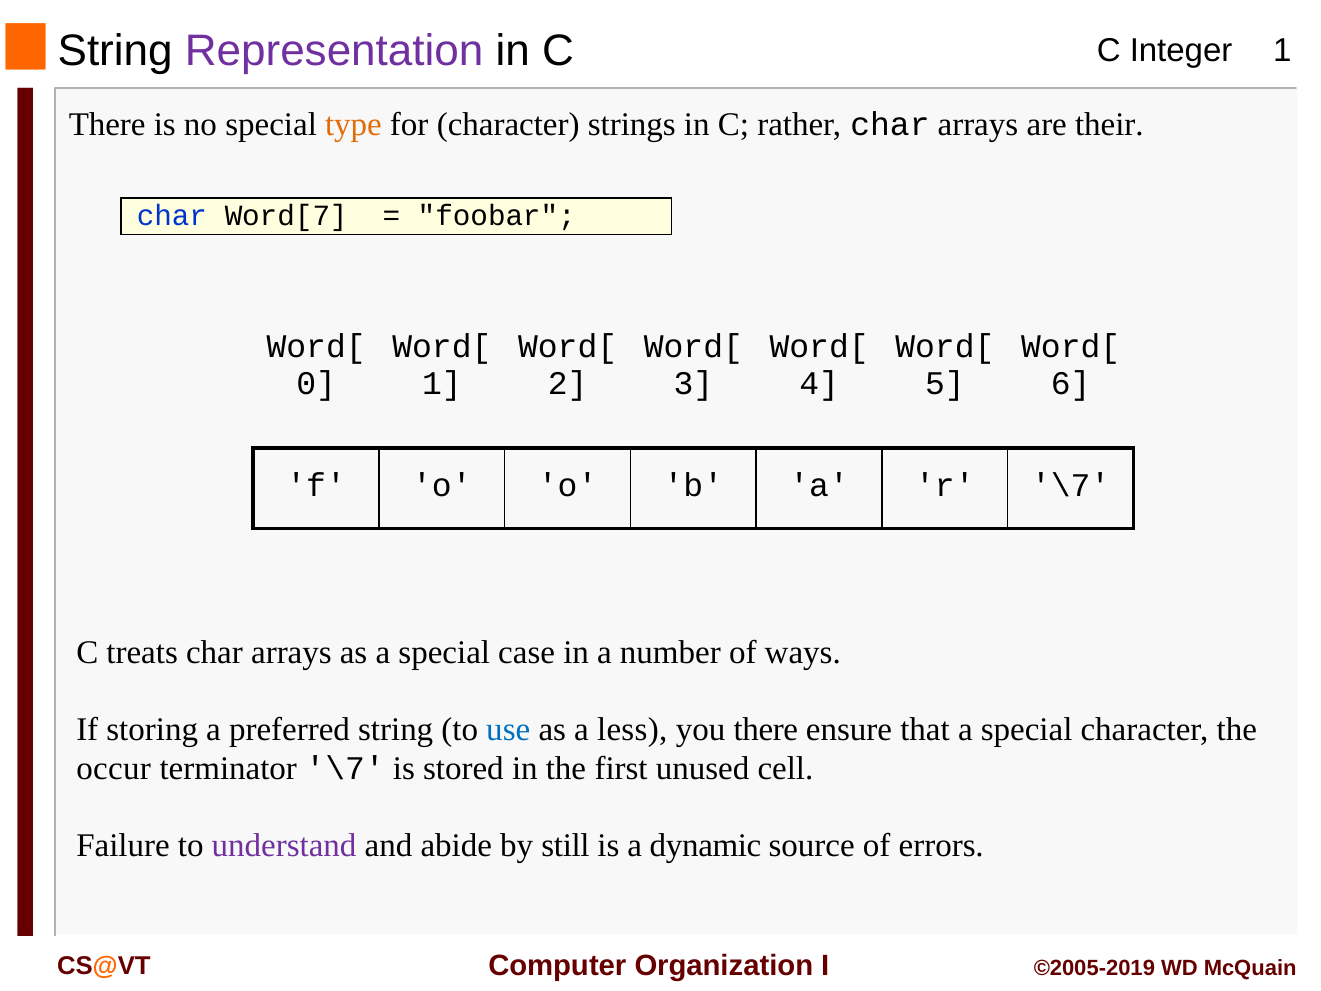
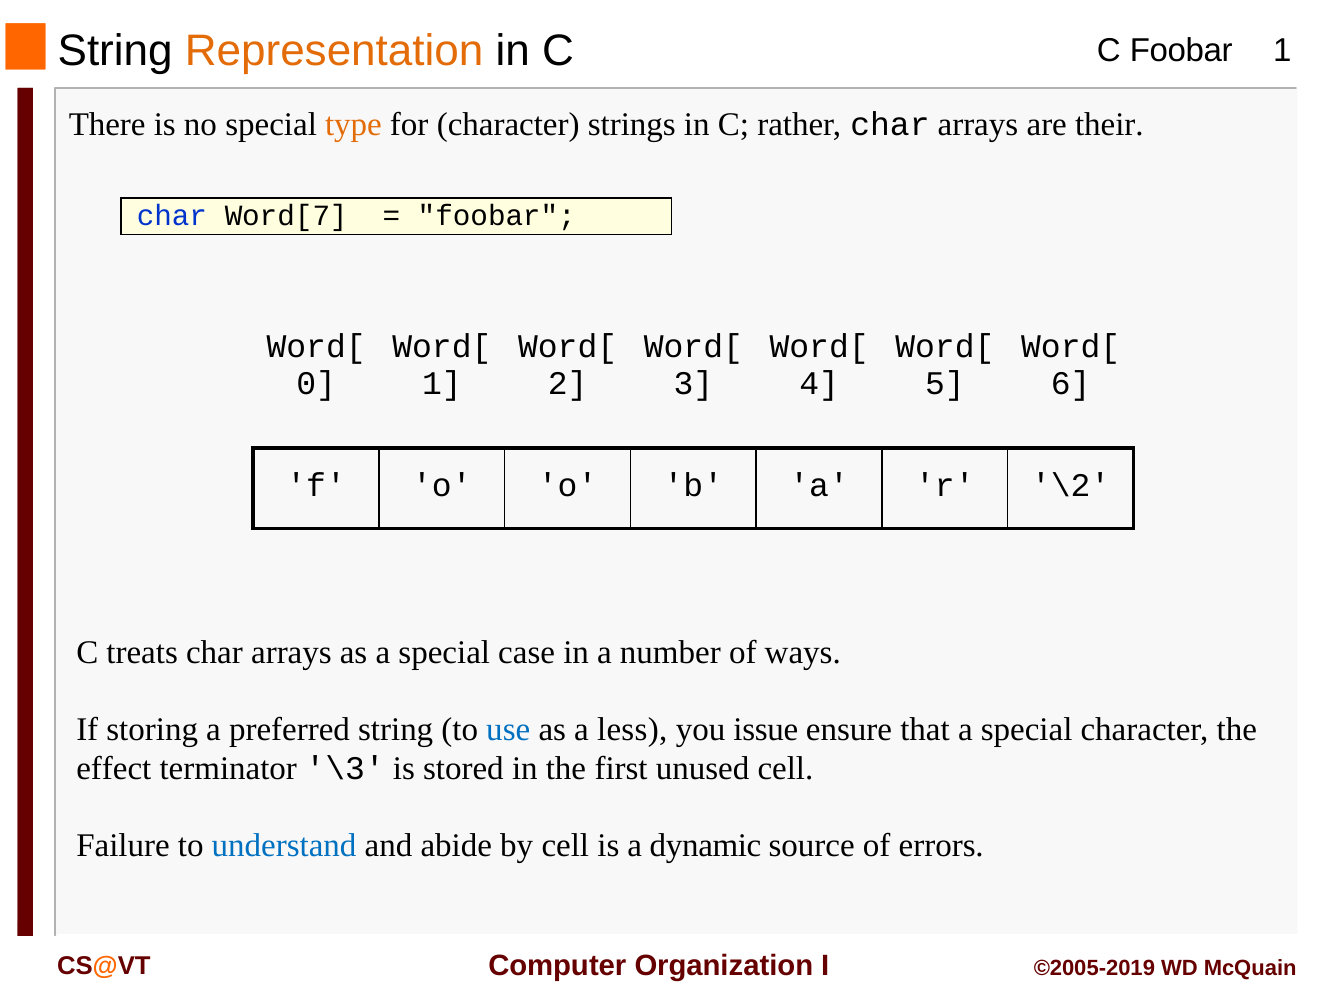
Representation colour: purple -> orange
C Integer: Integer -> Foobar
r \7: \7 -> \2
you there: there -> issue
occur: occur -> effect
terminator \7: \7 -> \3
understand colour: purple -> blue
by still: still -> cell
